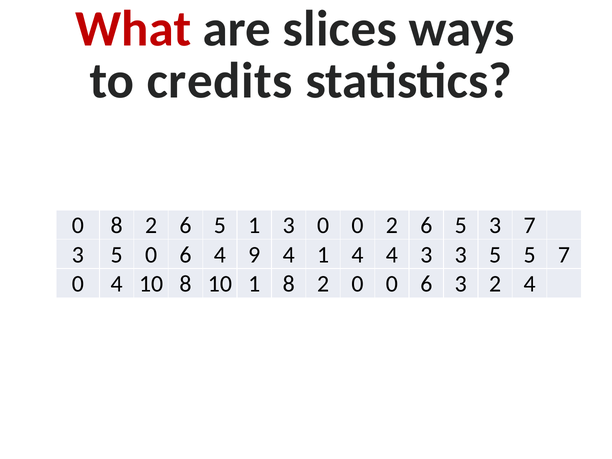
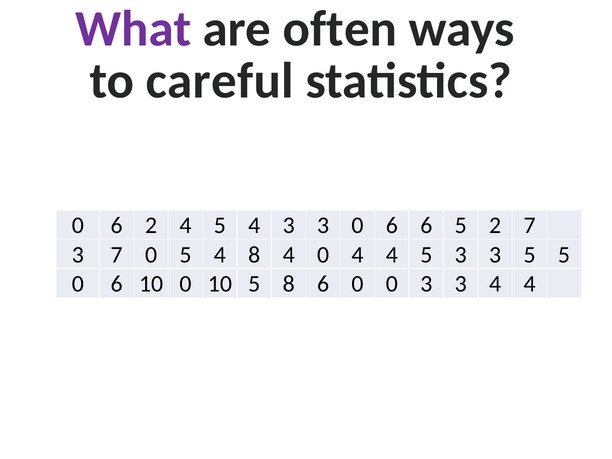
What colour: red -> purple
slices: slices -> often
credits: credits -> careful
8 at (117, 226): 8 -> 6
6 at (185, 226): 6 -> 4
1 at (254, 226): 1 -> 4
0 at (323, 226): 0 -> 3
2 at (392, 226): 2 -> 6
5 3: 3 -> 2
5 at (117, 255): 5 -> 7
6 at (185, 255): 6 -> 5
4 9: 9 -> 8
4 1: 1 -> 0
4 4 3: 3 -> 5
5 at (495, 255): 5 -> 3
5 7: 7 -> 5
4 at (117, 284): 4 -> 6
10 8: 8 -> 0
10 1: 1 -> 5
2 at (323, 284): 2 -> 6
0 0 6: 6 -> 3
3 2: 2 -> 4
